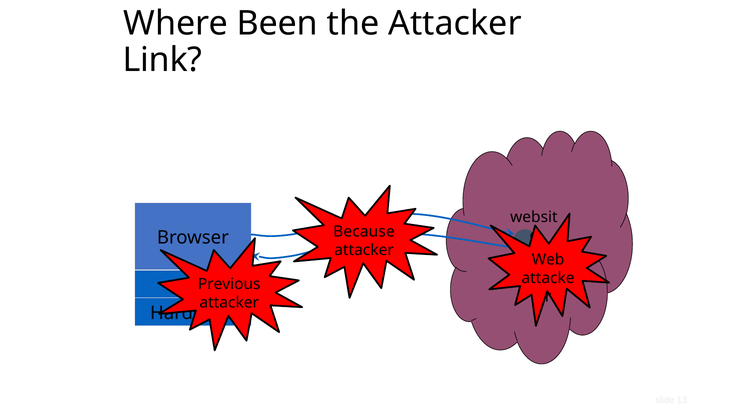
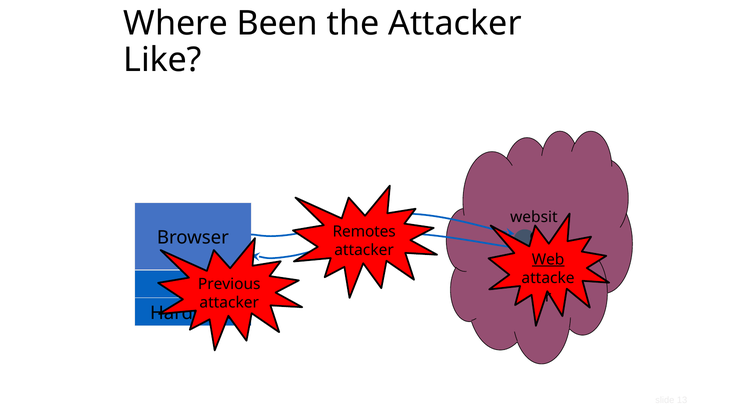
Link: Link -> Like
Because: Because -> Remotes
Web underline: none -> present
